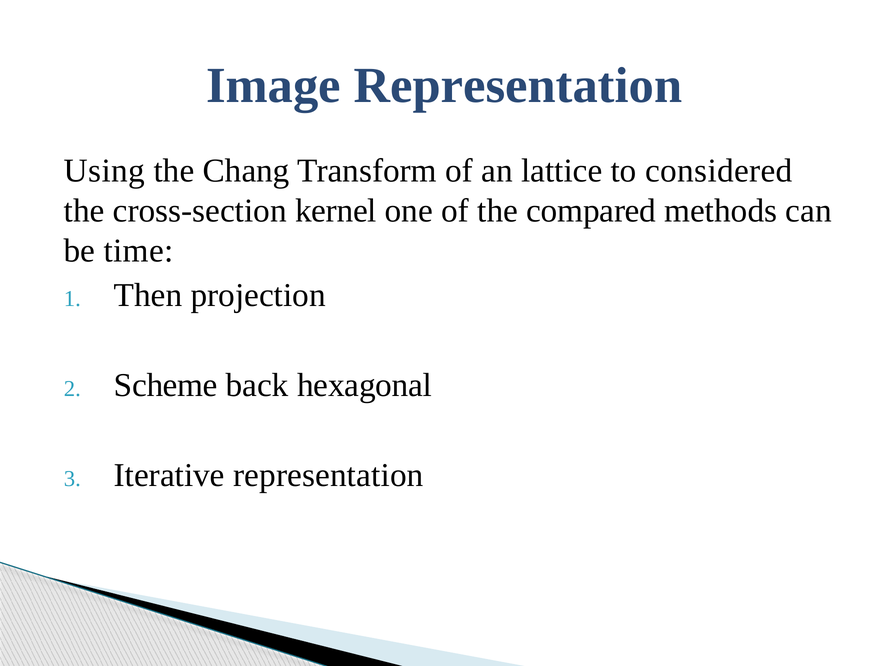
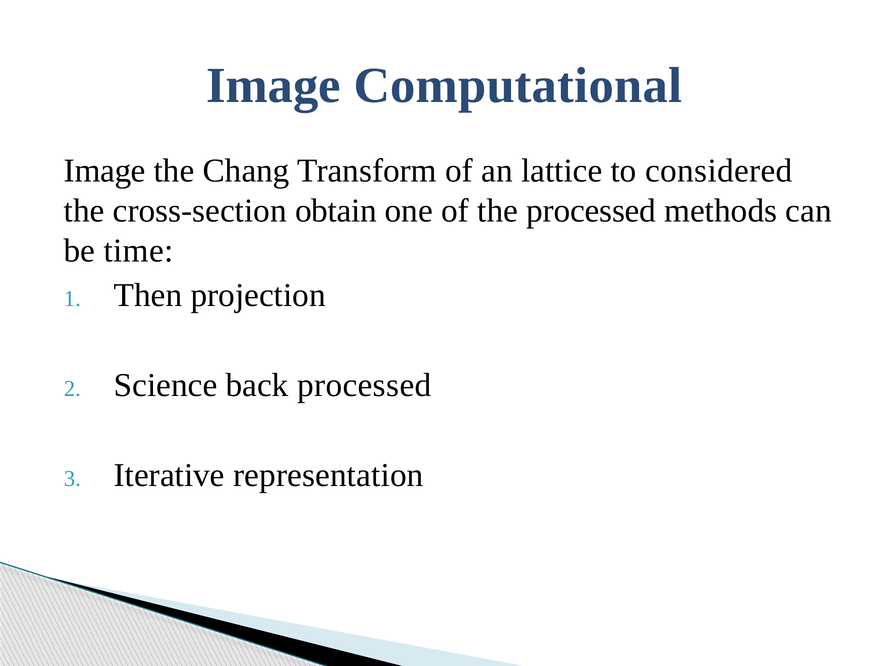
Image Representation: Representation -> Computational
Using at (104, 171): Using -> Image
kernel: kernel -> obtain
the compared: compared -> processed
Scheme: Scheme -> Science
back hexagonal: hexagonal -> processed
